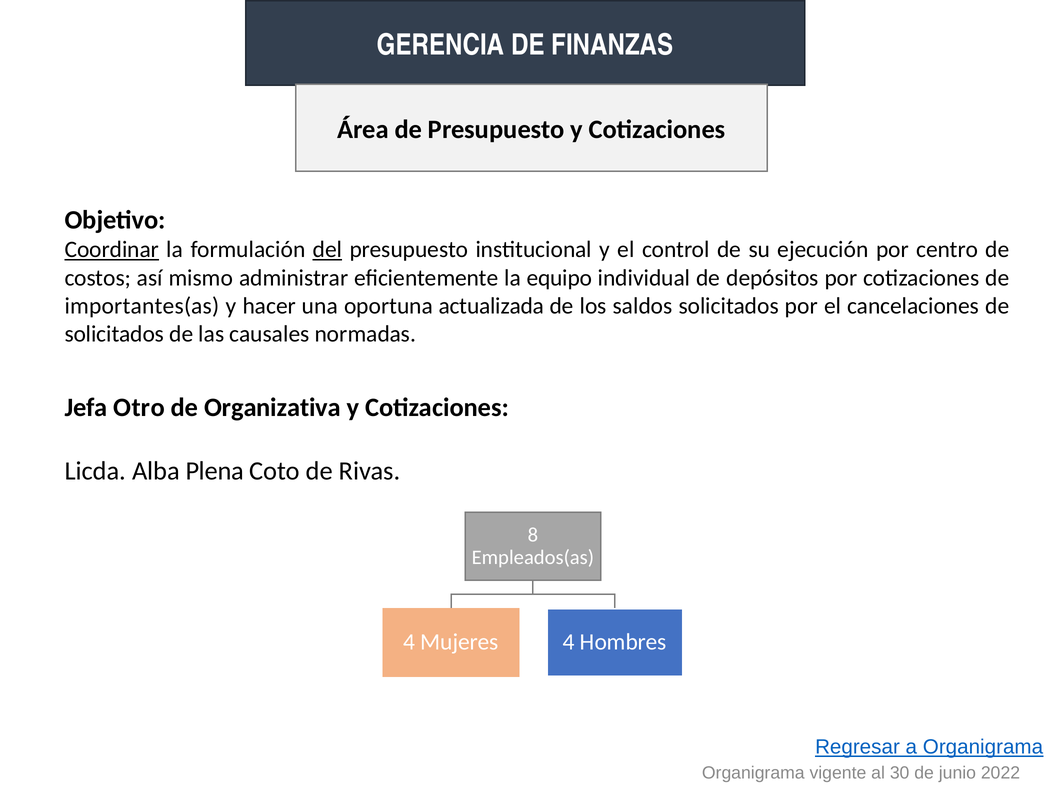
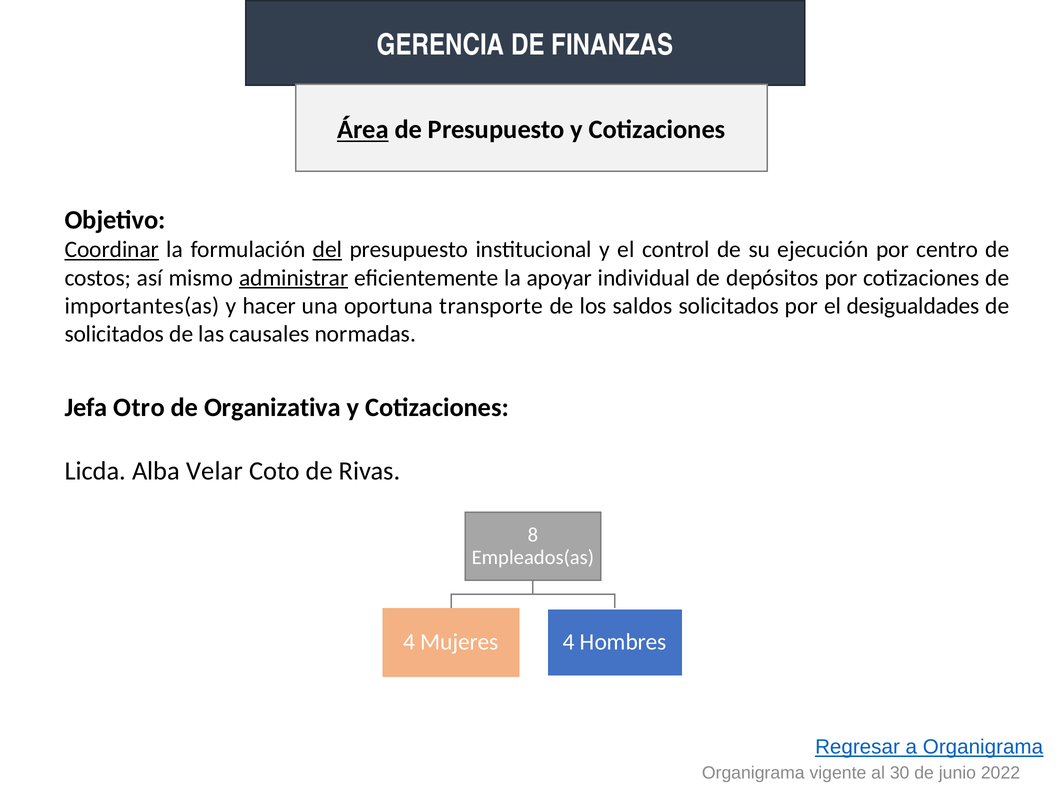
Área underline: none -> present
administrar underline: none -> present
equipo: equipo -> apoyar
actualizada: actualizada -> transporte
cancelaciones: cancelaciones -> desigualdades
Plena: Plena -> Velar
